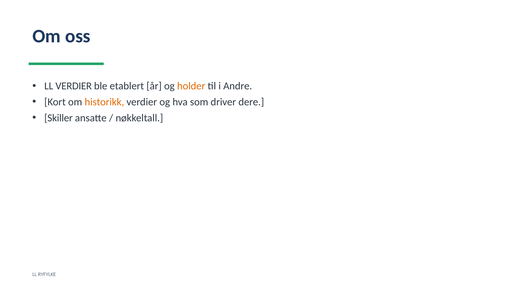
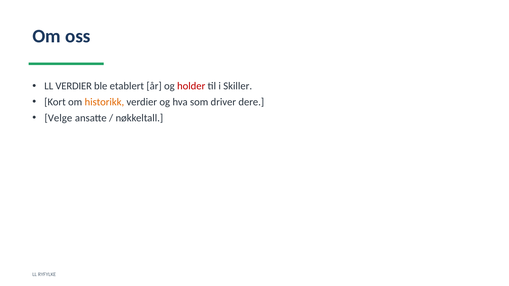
holder colour: orange -> red
Andre: Andre -> Skiller
Skiller: Skiller -> Velge
